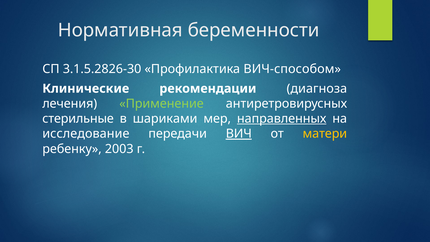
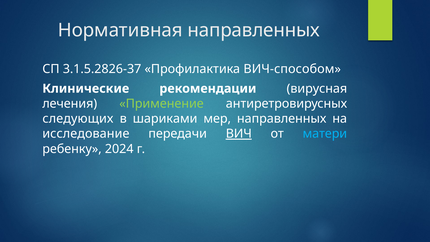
Нормативная беременности: беременности -> направленных
3.1.5.2826-30: 3.1.5.2826-30 -> 3.1.5.2826-37
диагноза: диагноза -> вирусная
стерильные: стерильные -> следующих
направленных at (282, 119) underline: present -> none
матери colour: yellow -> light blue
2003: 2003 -> 2024
